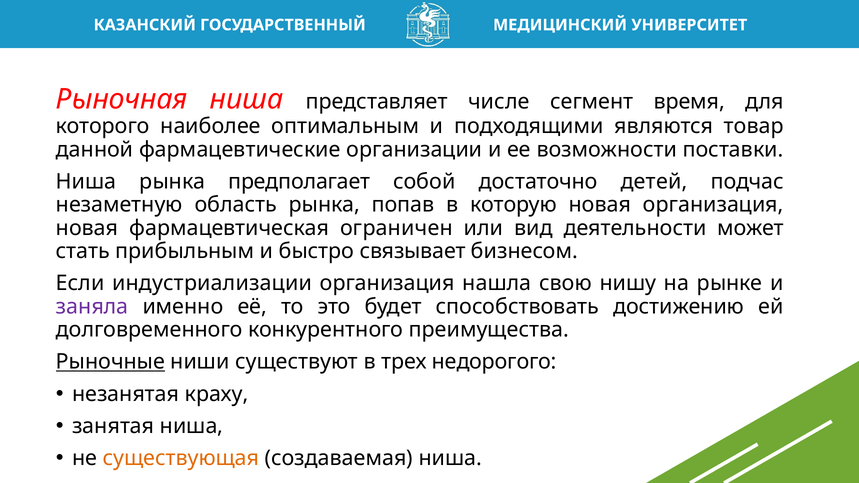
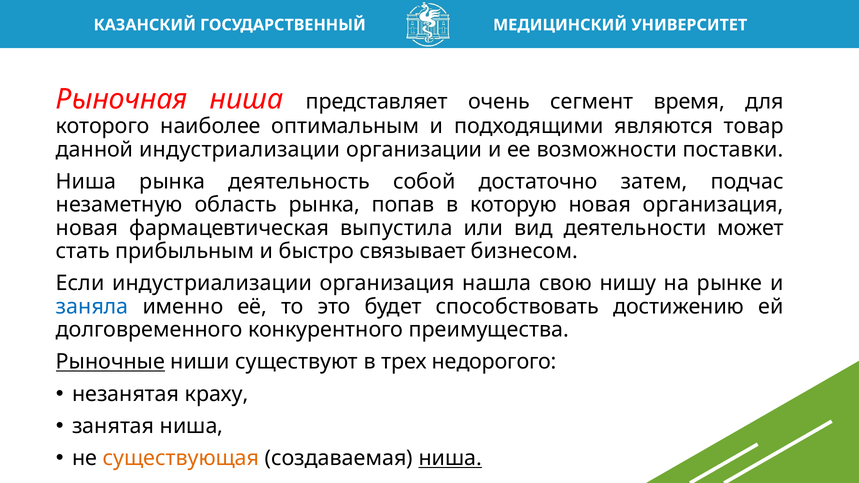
числе: числе -> очень
данной фармацевтические: фармацевтические -> индустриализации
предполагает: предполагает -> деятельность
детей: детей -> затем
ограничен: ограничен -> выпустила
заняла colour: purple -> blue
ниша at (450, 458) underline: none -> present
